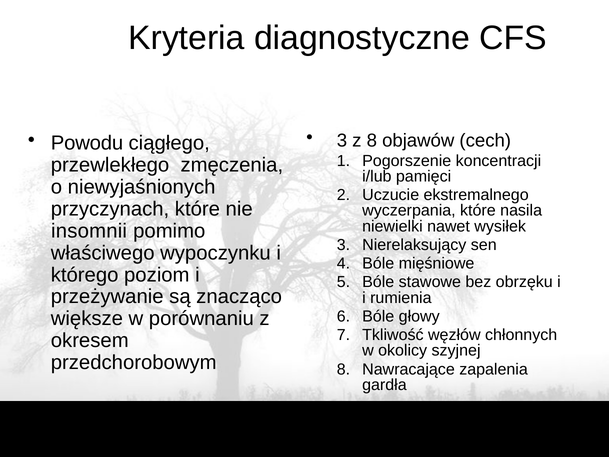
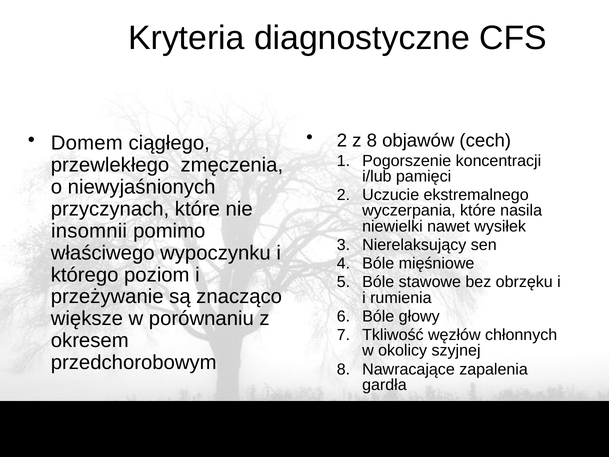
3 at (342, 141): 3 -> 2
Powodu: Powodu -> Domem
